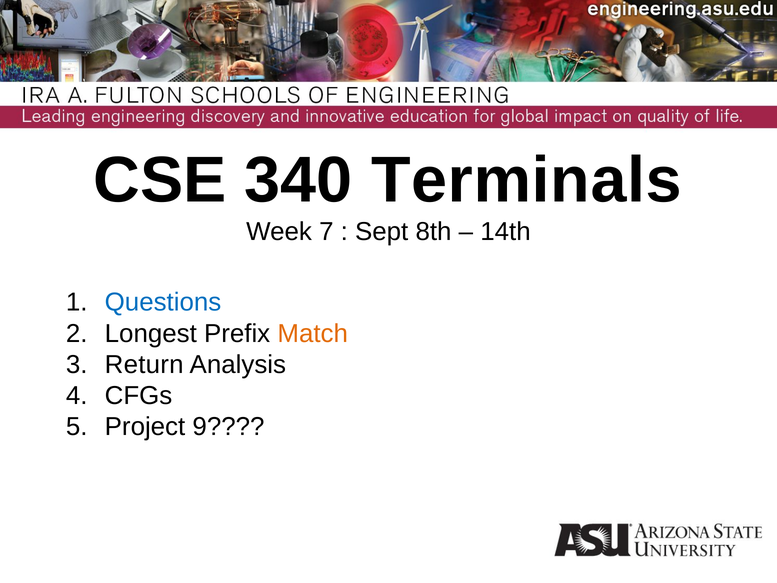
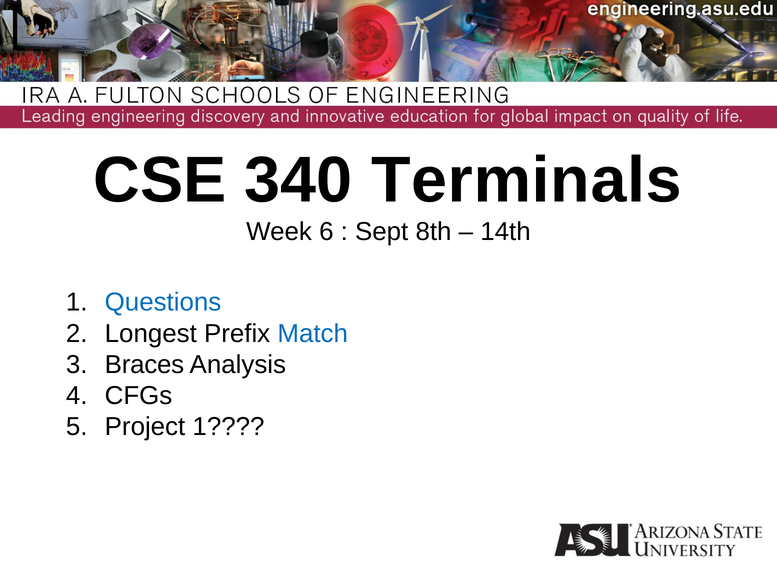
7: 7 -> 6
Match colour: orange -> blue
Return: Return -> Braces
Project 9: 9 -> 1
